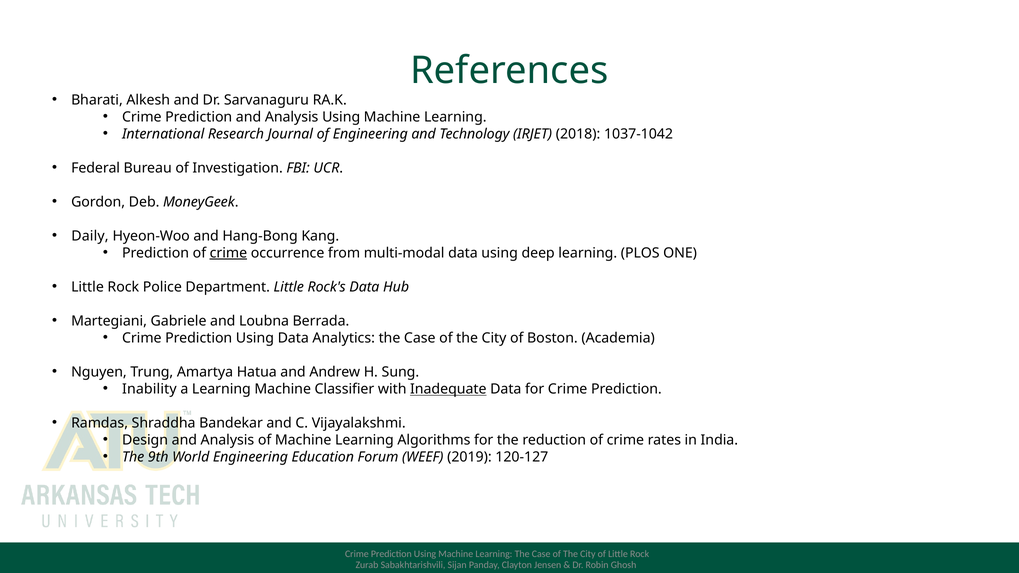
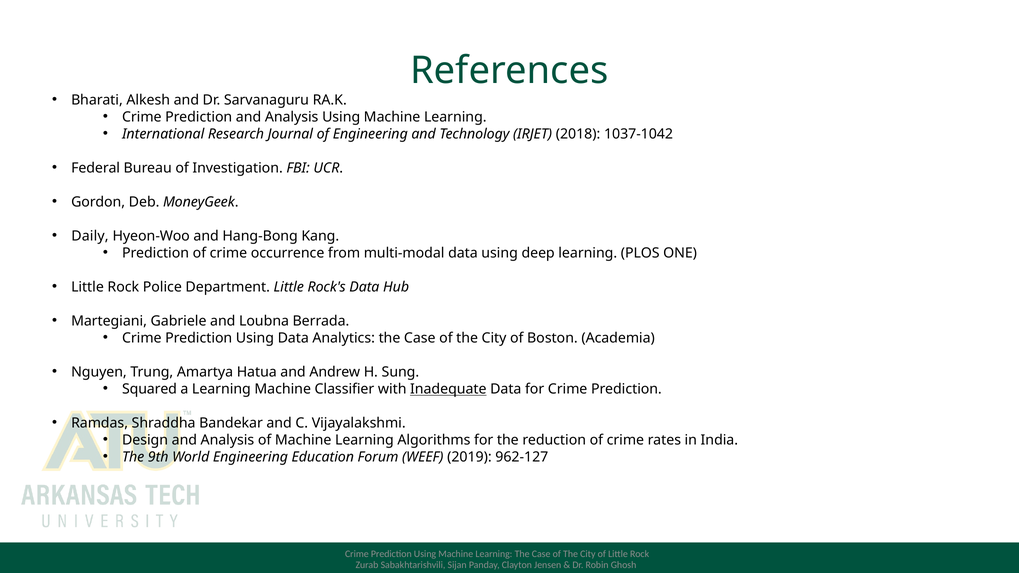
crime at (228, 253) underline: present -> none
Inability: Inability -> Squared
120-127: 120-127 -> 962-127
